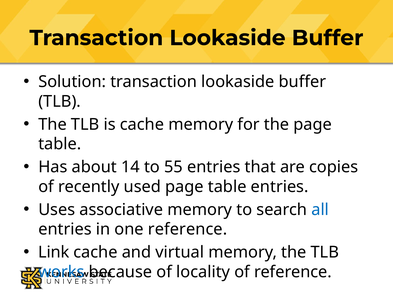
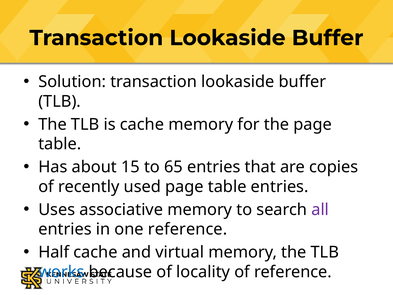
14: 14 -> 15
55: 55 -> 65
all colour: blue -> purple
Link: Link -> Half
